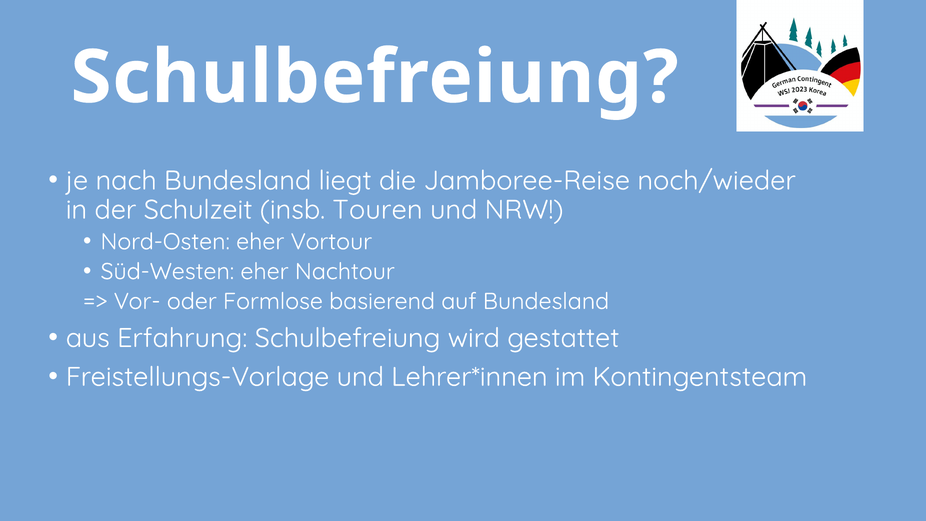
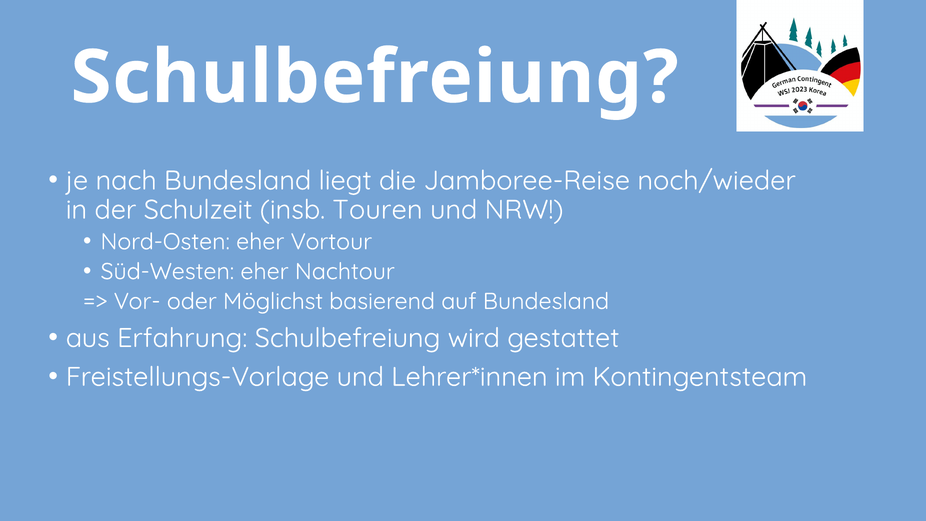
Formlose: Formlose -> Möglichst
